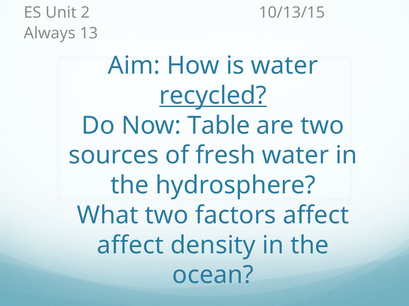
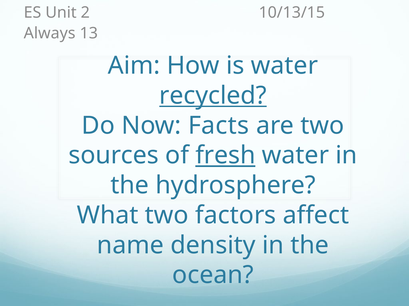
Table: Table -> Facts
fresh underline: none -> present
affect at (130, 246): affect -> name
